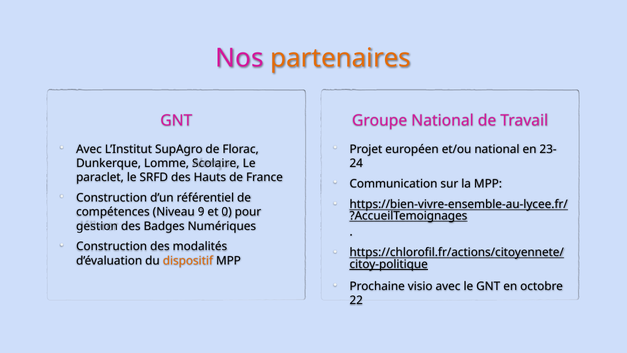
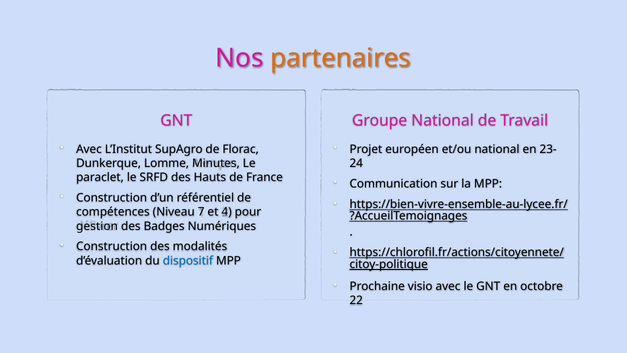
Scolaire: Scolaire -> Minutes
9: 9 -> 7
0: 0 -> 4
dispositif colour: orange -> blue
